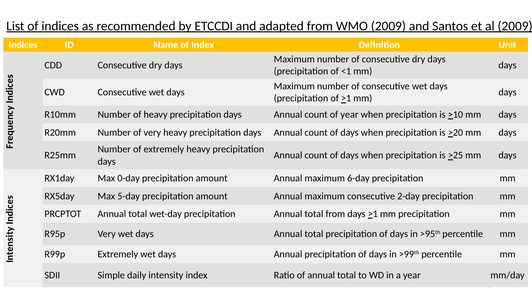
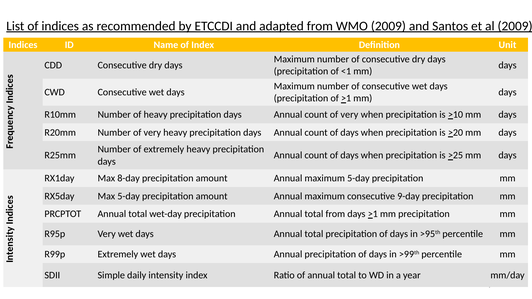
count of year: year -> very
0-day: 0-day -> 8-day
maximum 6-day: 6-day -> 5-day
2-day: 2-day -> 9-day
